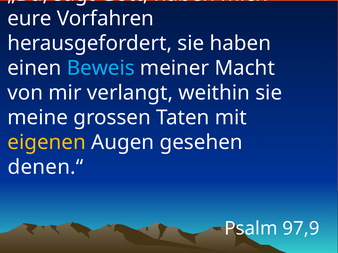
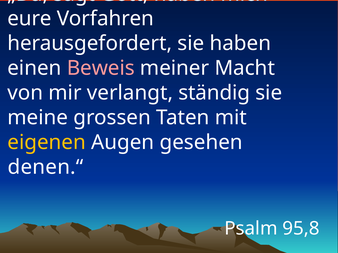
Beweis colour: light blue -> pink
weithin: weithin -> ständig
97,9: 97,9 -> 95,8
